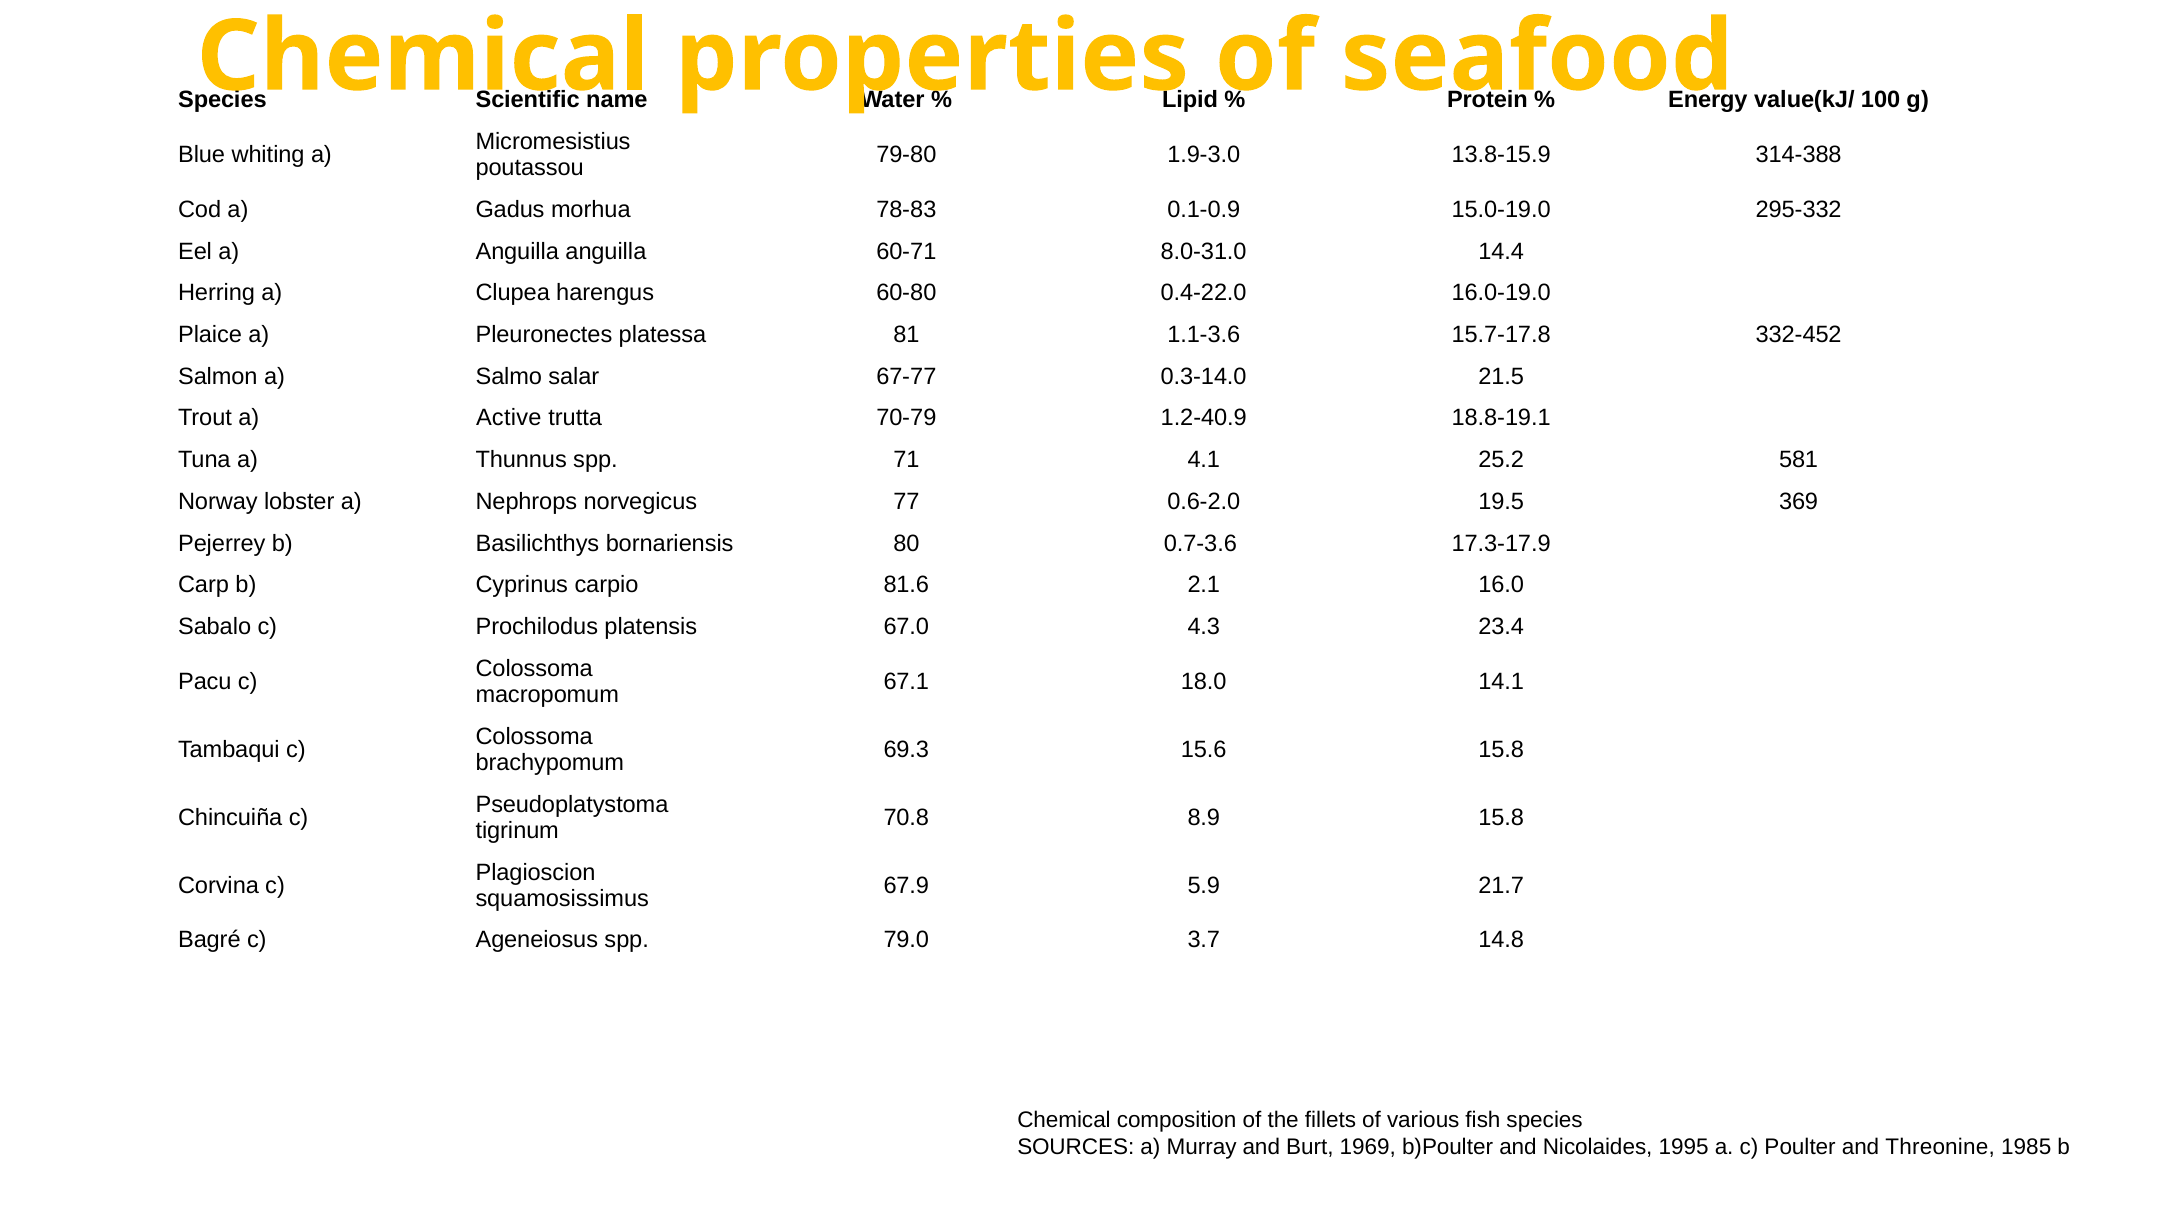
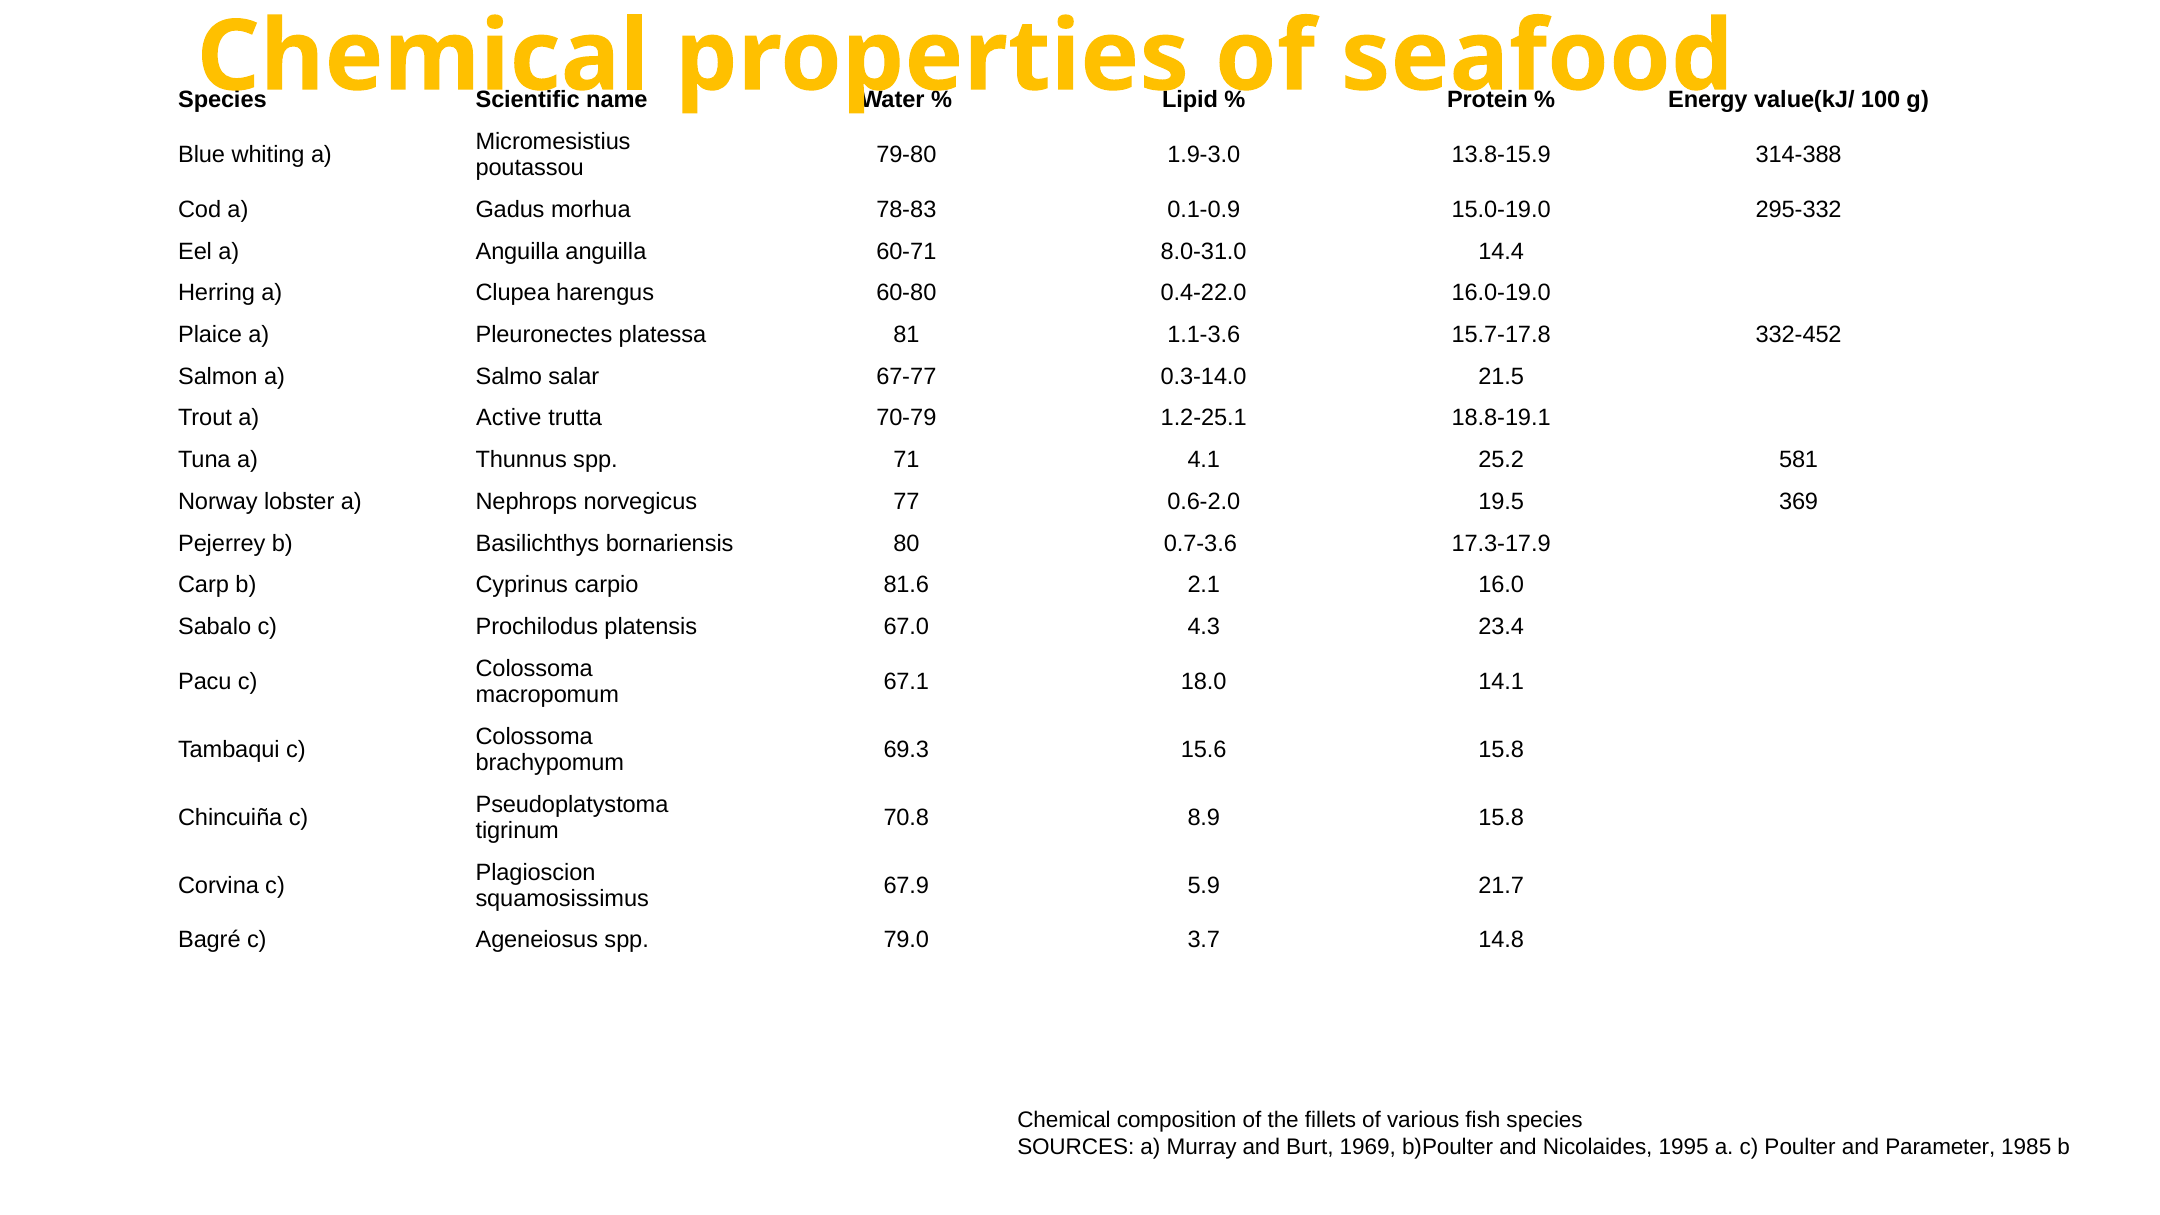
1.2-40.9: 1.2-40.9 -> 1.2-25.1
Threonine: Threonine -> Parameter
